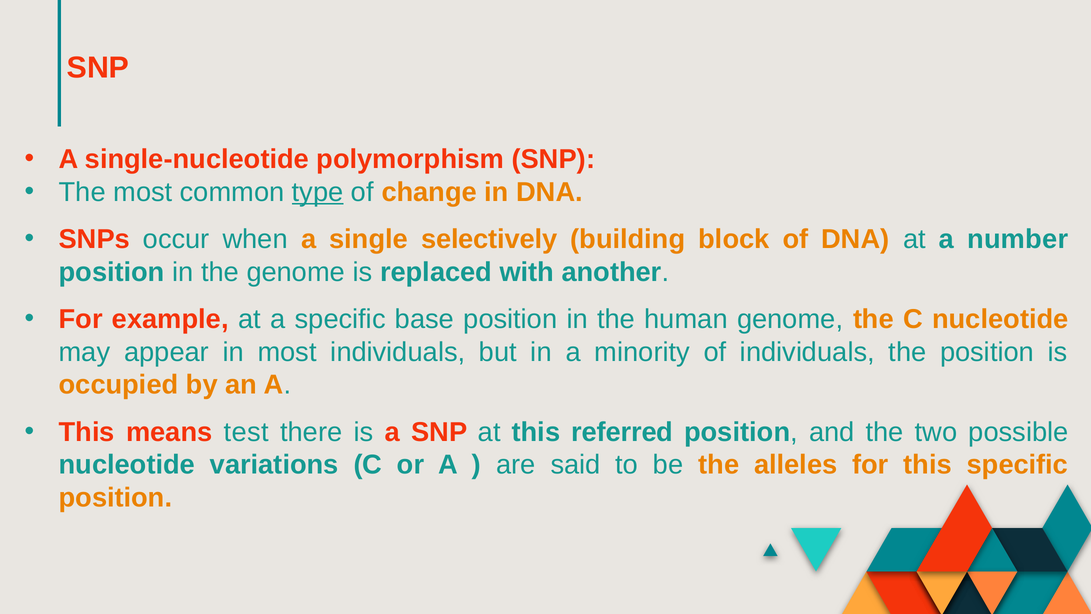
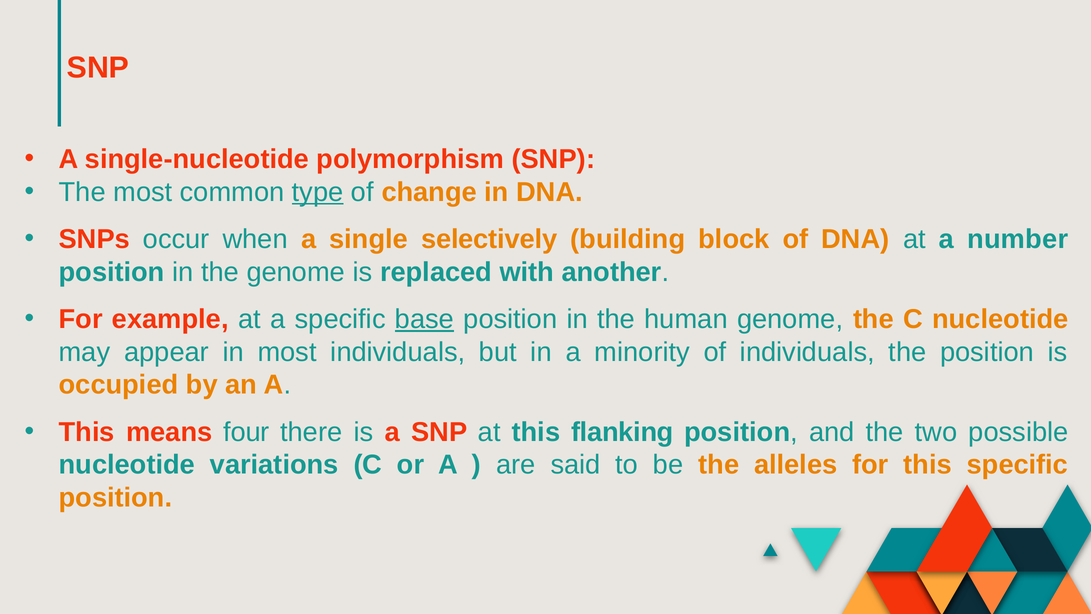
base underline: none -> present
test: test -> four
referred: referred -> flanking
